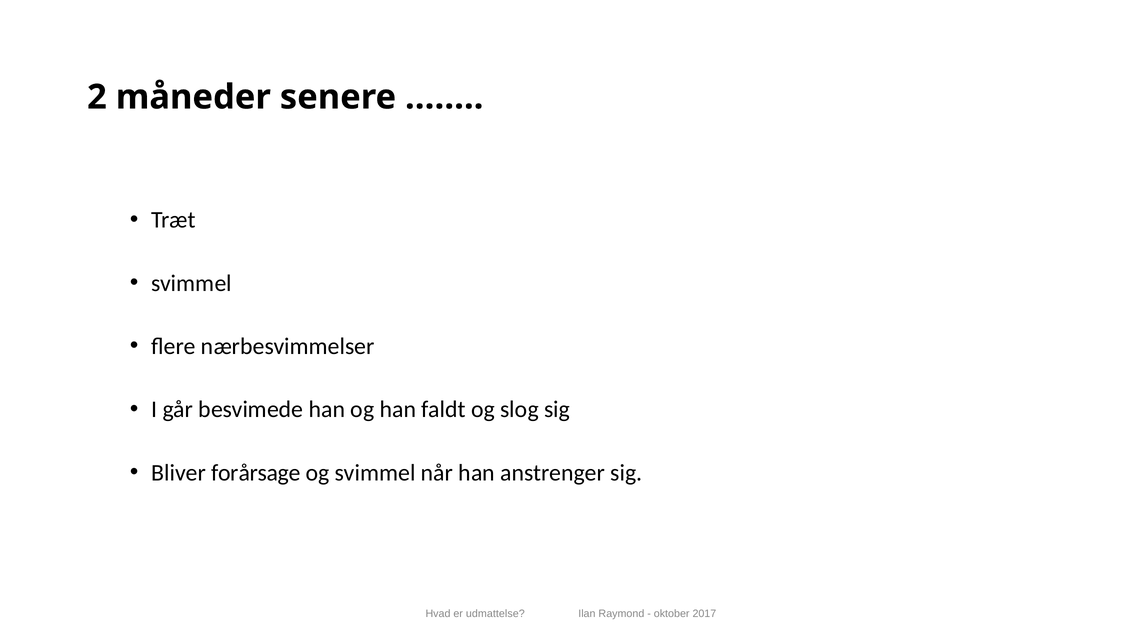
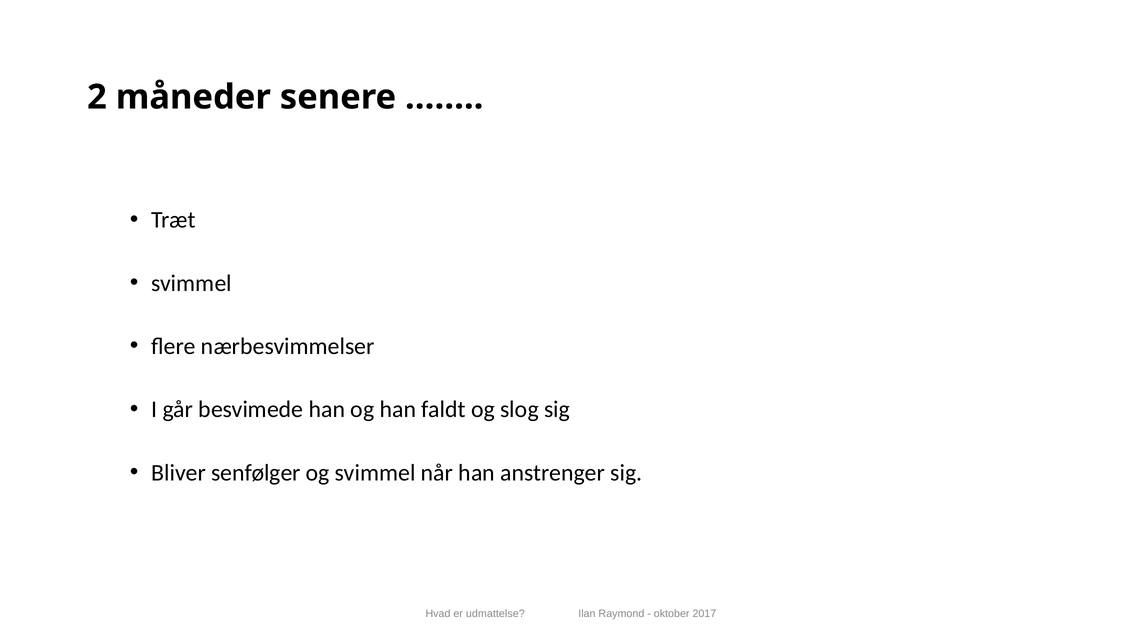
forårsage: forårsage -> senfølger
